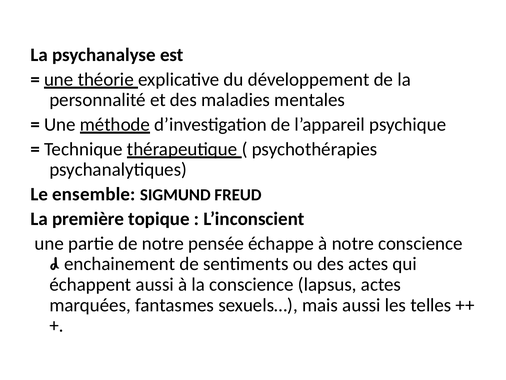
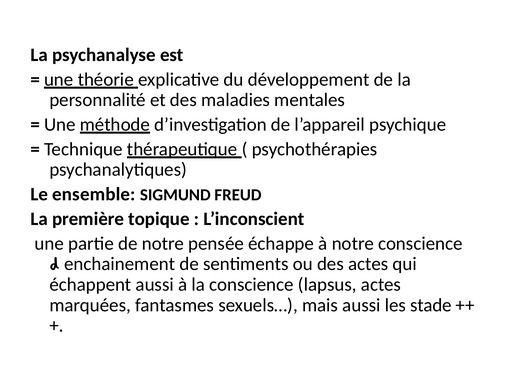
telles: telles -> stade
